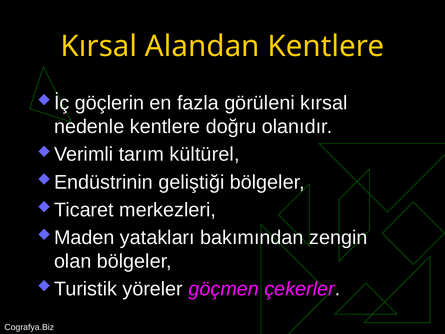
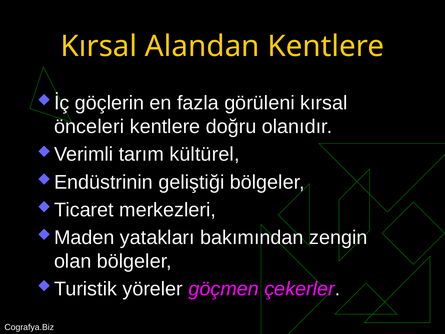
nedenle: nedenle -> önceleri
